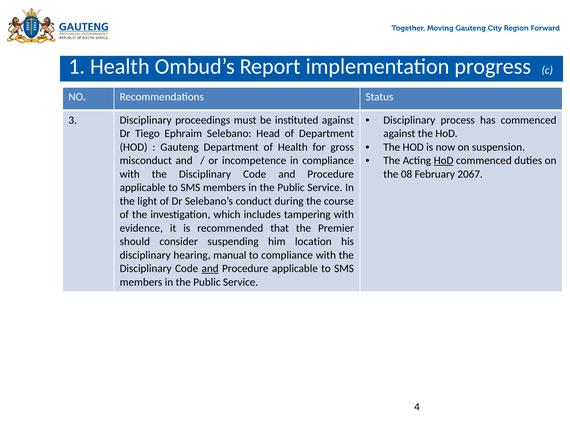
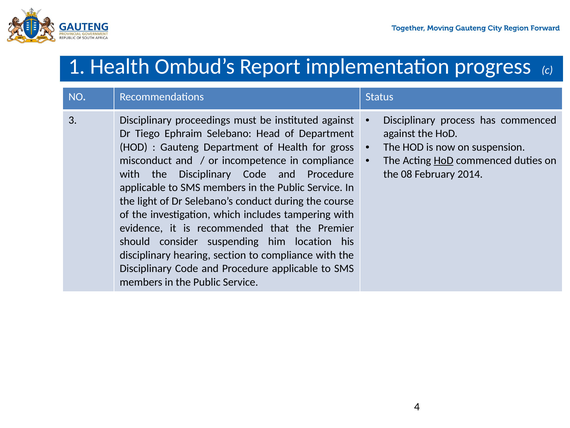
2067: 2067 -> 2014
manual: manual -> section
and at (210, 268) underline: present -> none
